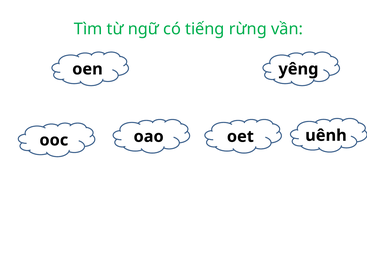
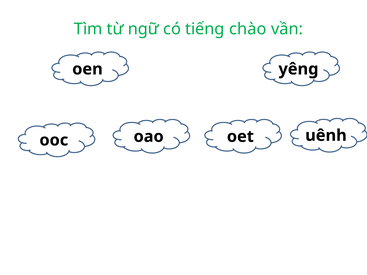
rừng: rừng -> chào
